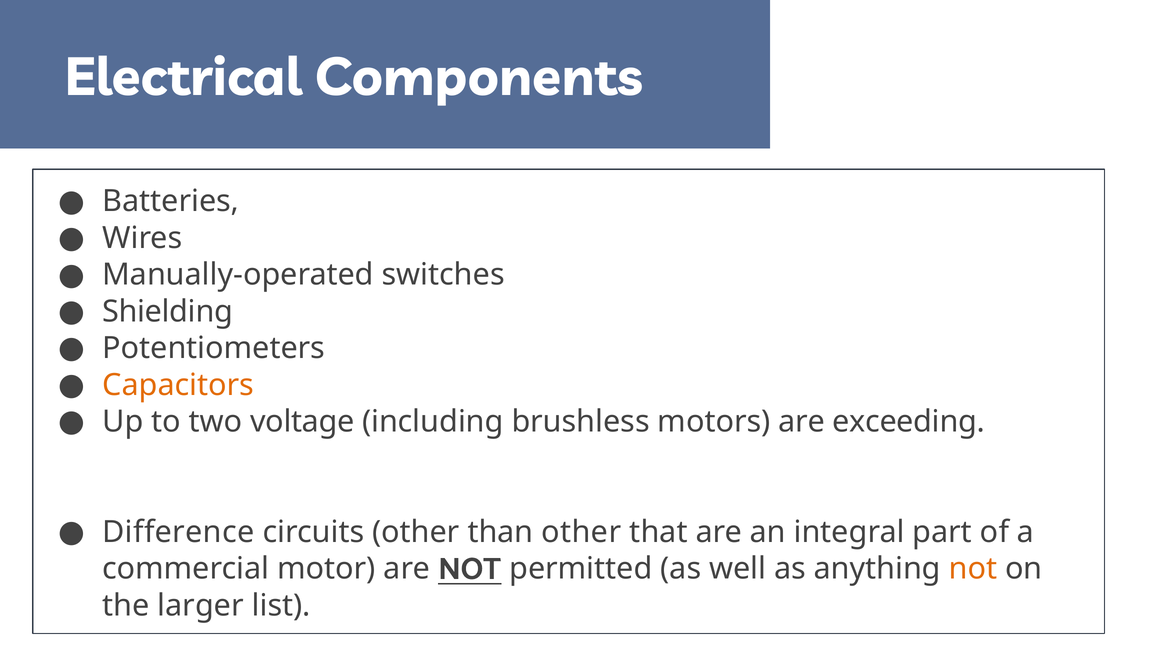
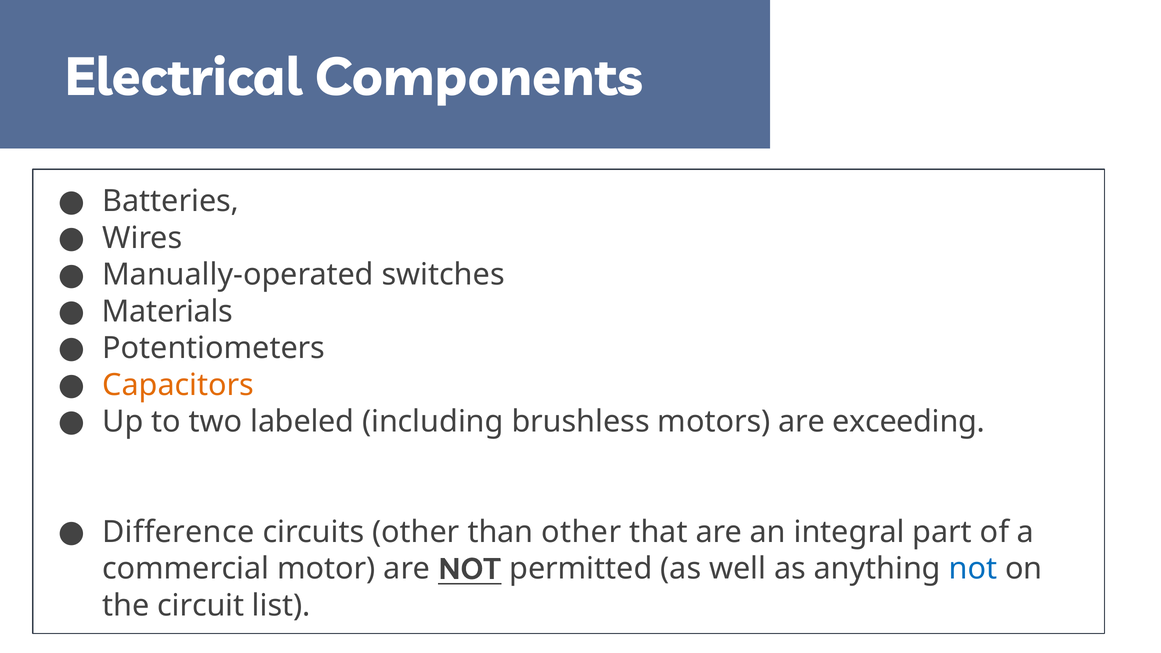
Shielding: Shielding -> Materials
voltage: voltage -> labeled
not at (973, 569) colour: orange -> blue
larger: larger -> circuit
